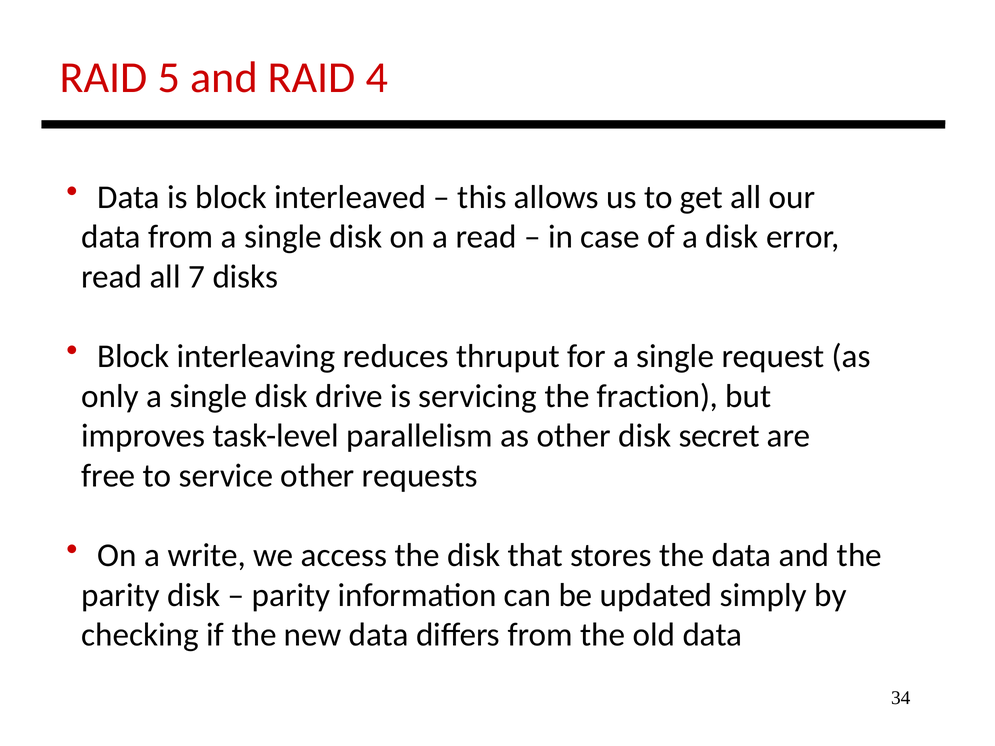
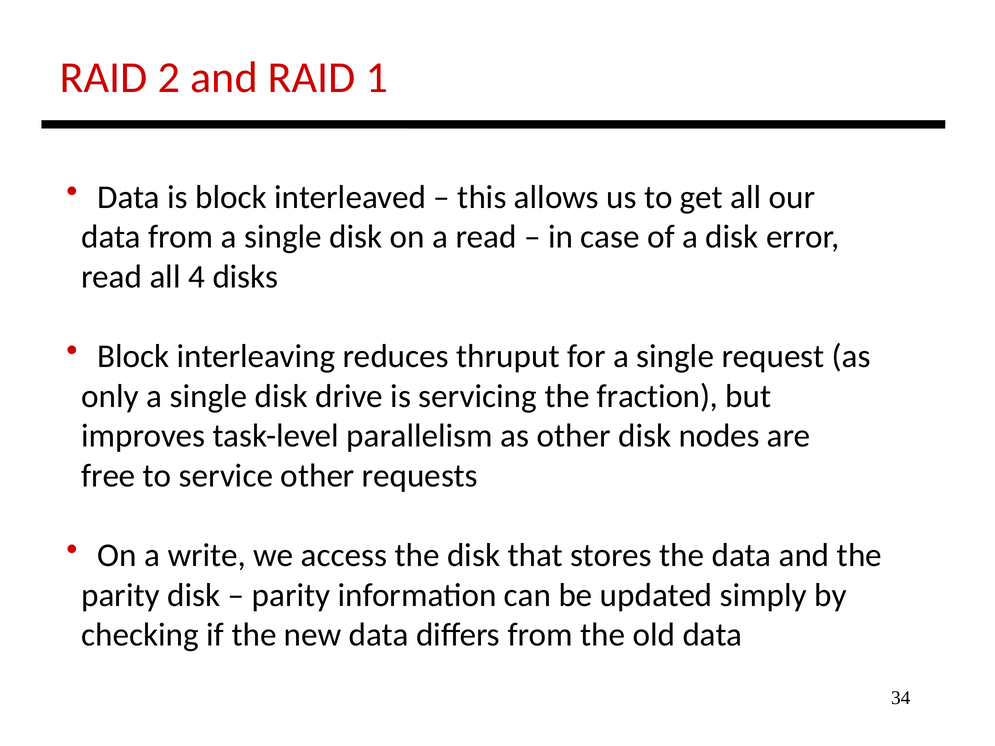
5: 5 -> 2
4: 4 -> 1
7: 7 -> 4
secret: secret -> nodes
